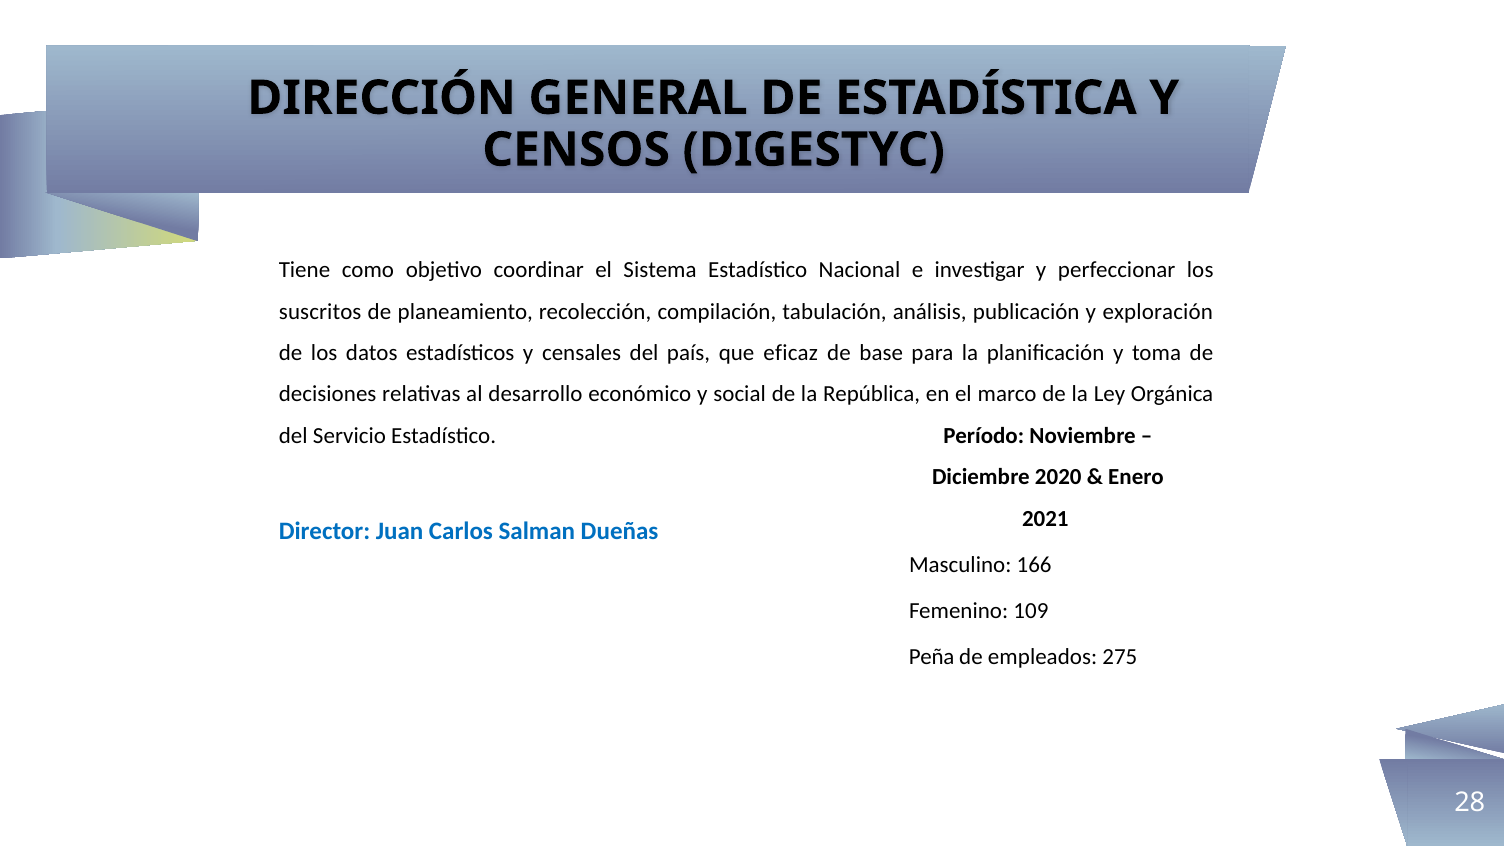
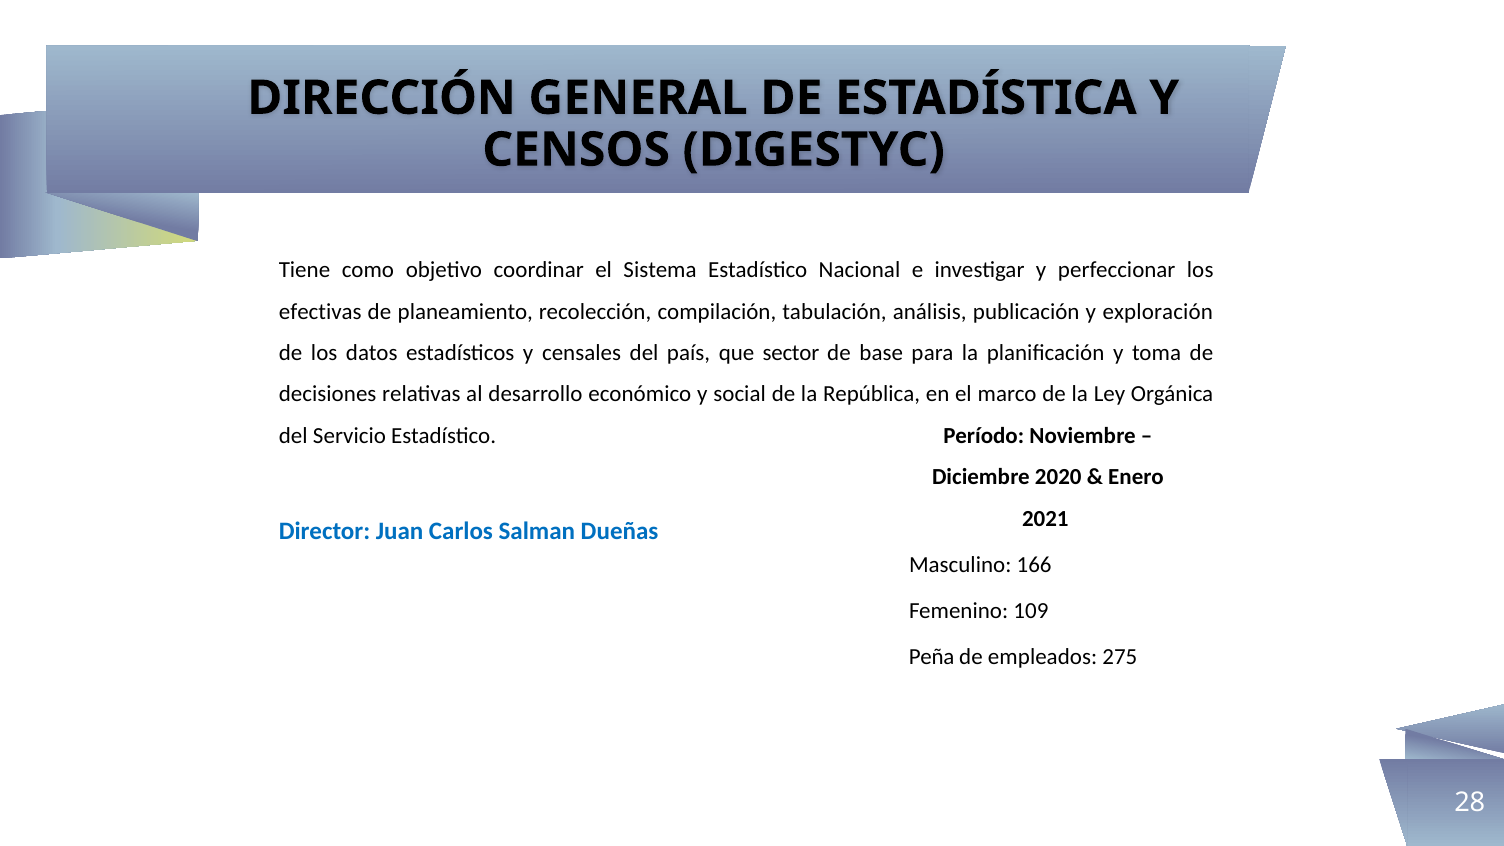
suscritos: suscritos -> efectivas
eficaz: eficaz -> sector
